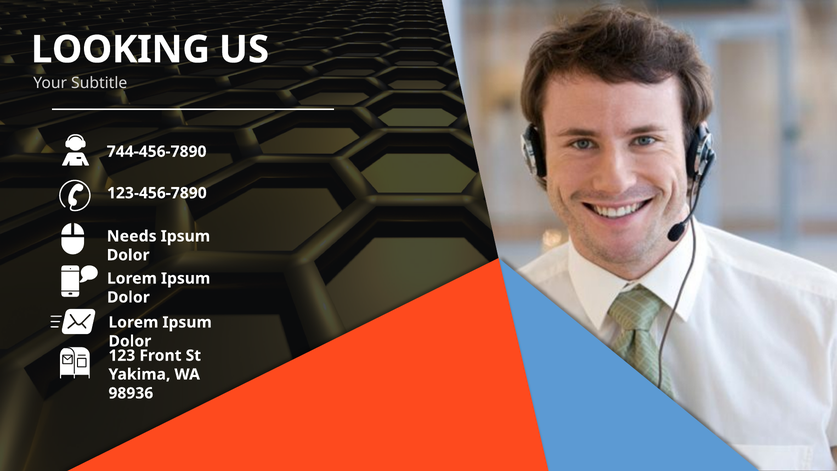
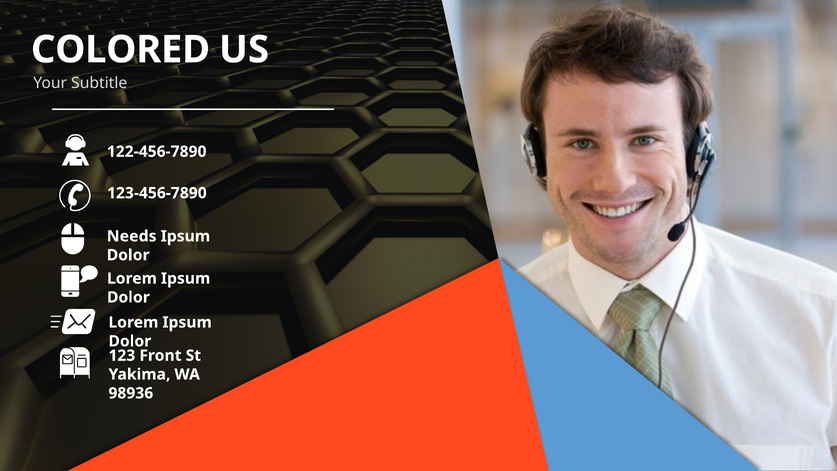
LOOKING: LOOKING -> COLORED
744-456-7890: 744-456-7890 -> 122-456-7890
